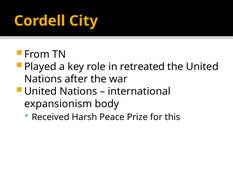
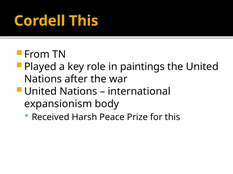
Cordell City: City -> This
retreated: retreated -> paintings
